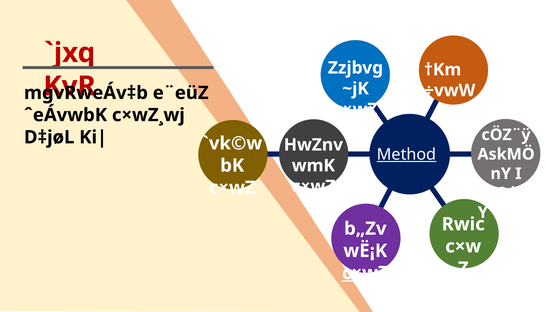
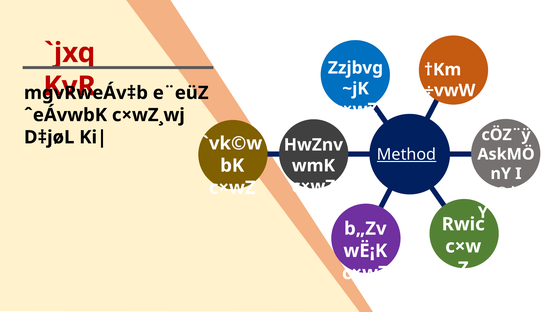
c×wZ at (365, 273) underline: present -> none
